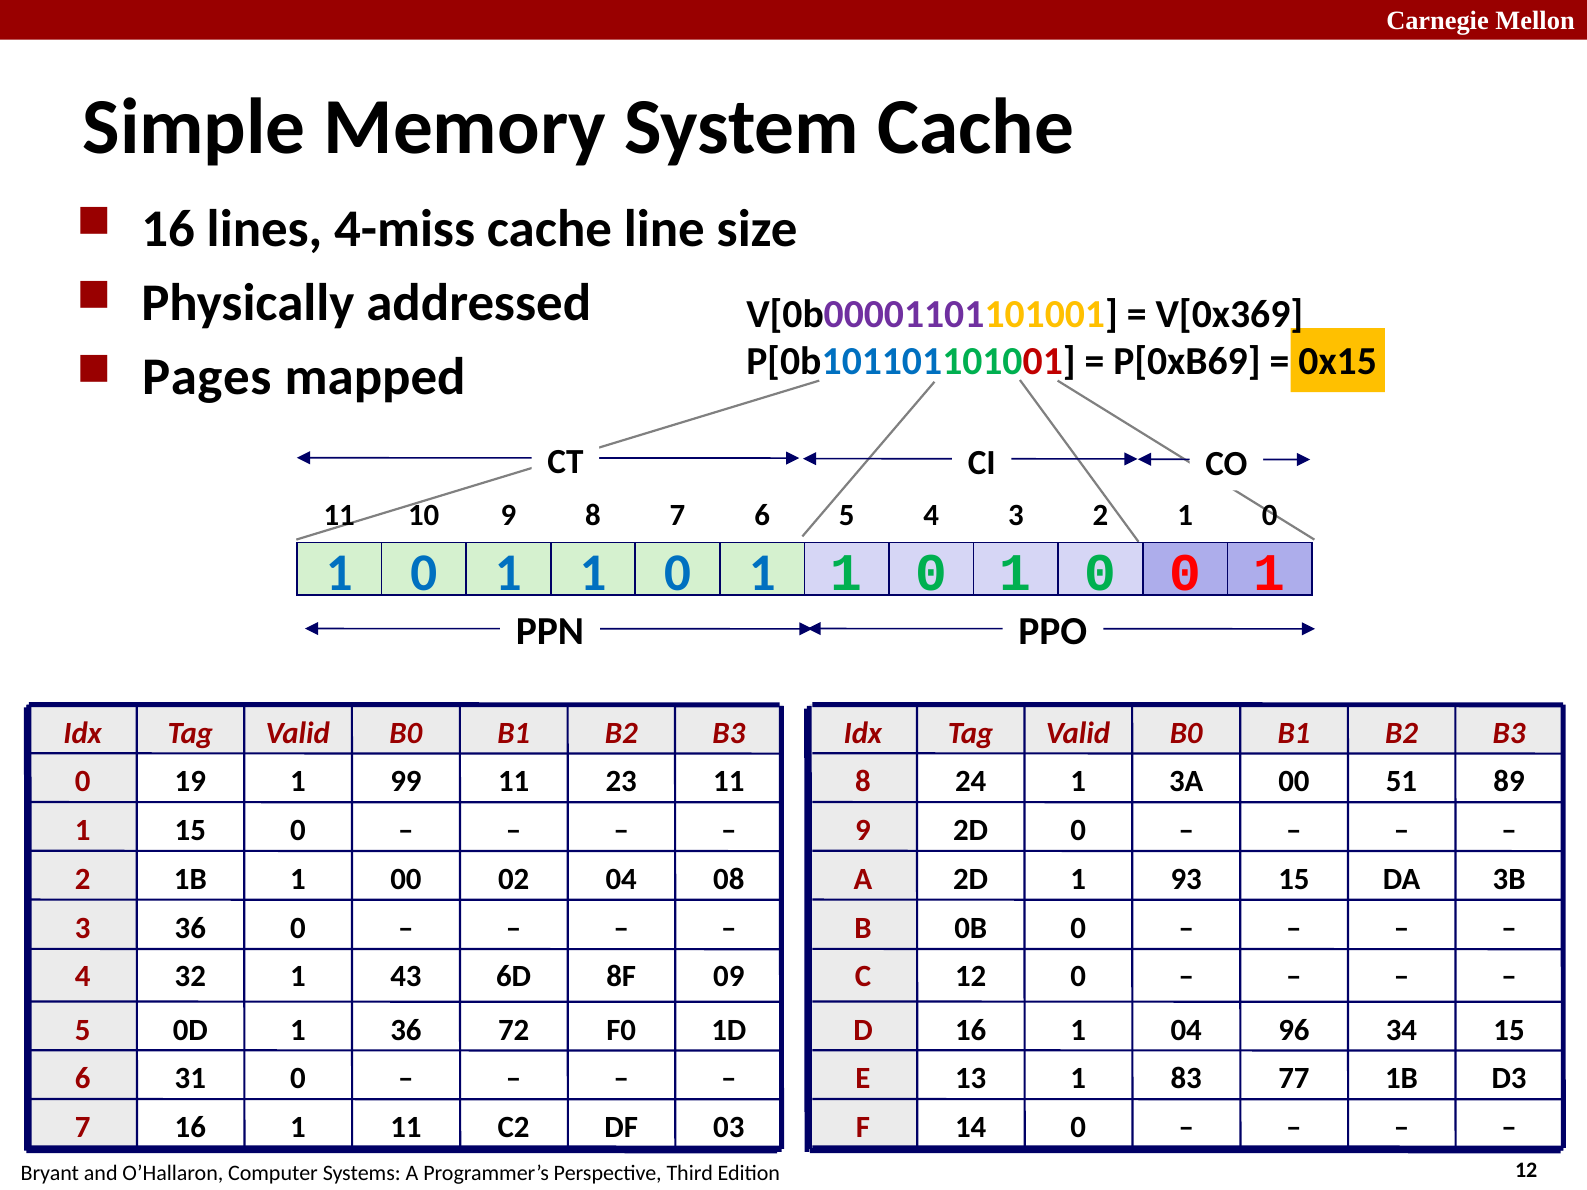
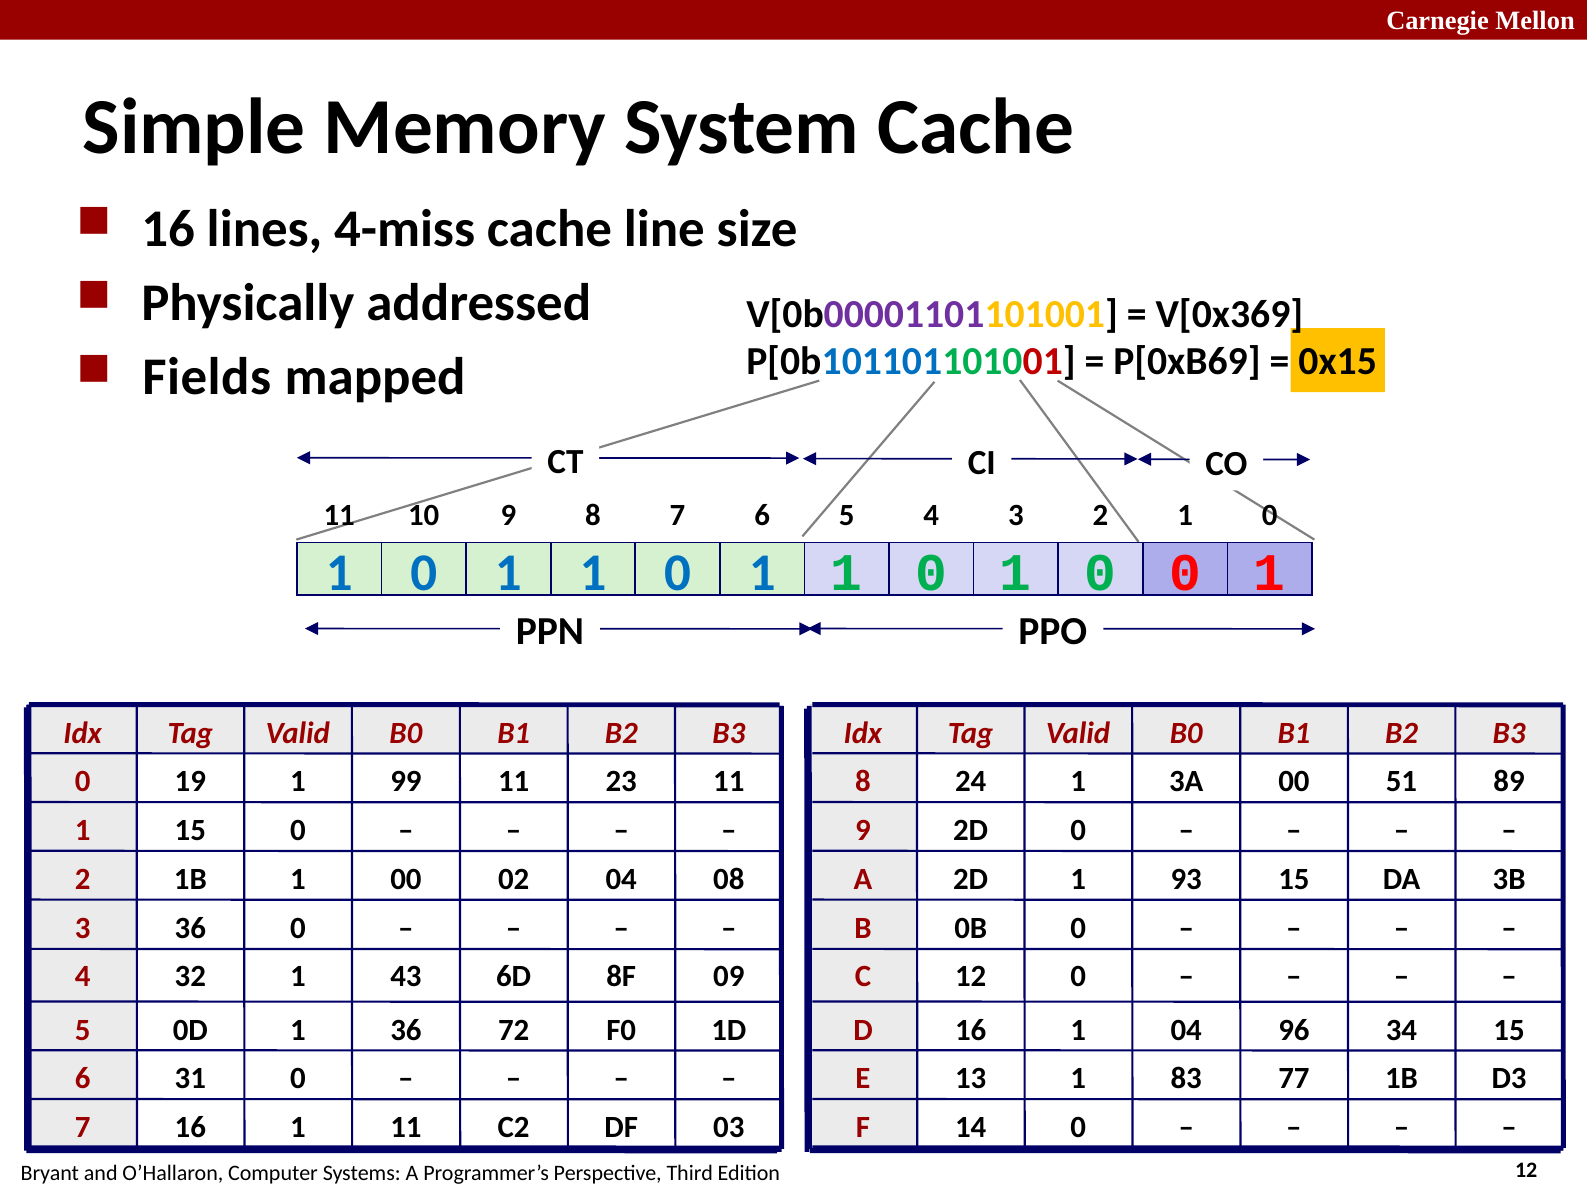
Pages: Pages -> Fields
